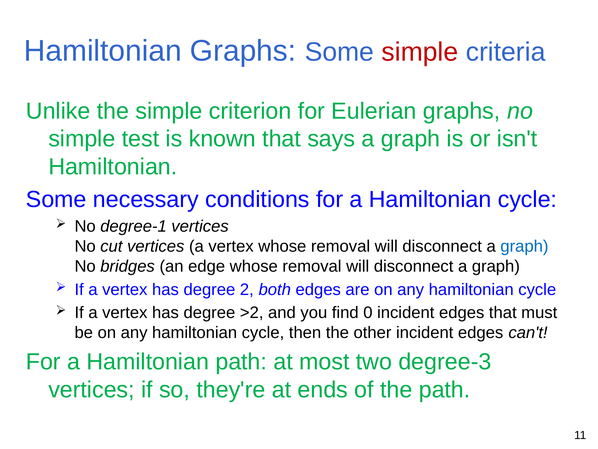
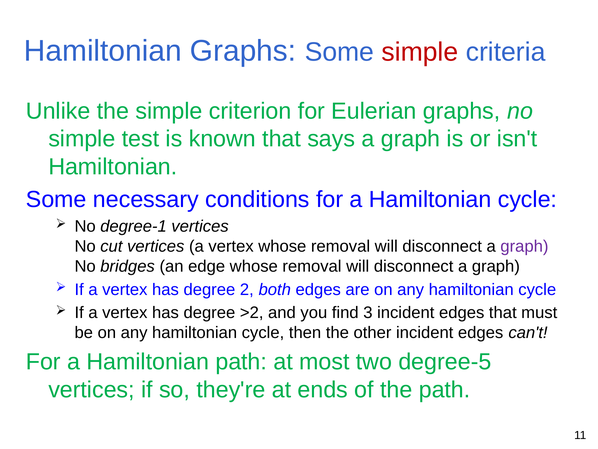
graph at (524, 246) colour: blue -> purple
0: 0 -> 3
degree-3: degree-3 -> degree-5
